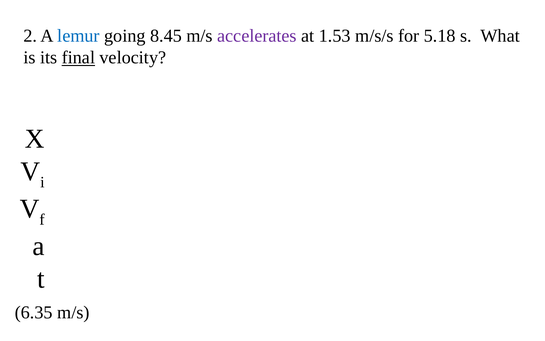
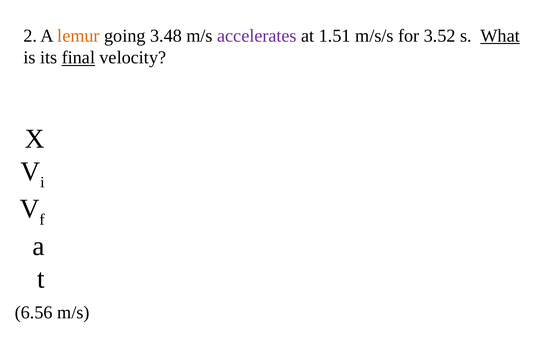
lemur colour: blue -> orange
8.45: 8.45 -> 3.48
1.53: 1.53 -> 1.51
5.18: 5.18 -> 3.52
What underline: none -> present
6.35: 6.35 -> 6.56
